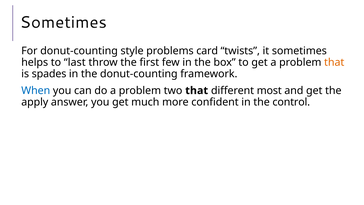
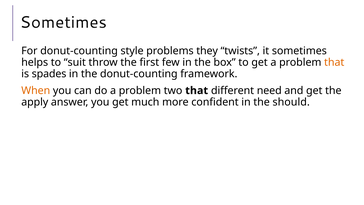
card: card -> they
last: last -> suit
When colour: blue -> orange
most: most -> need
control: control -> should
